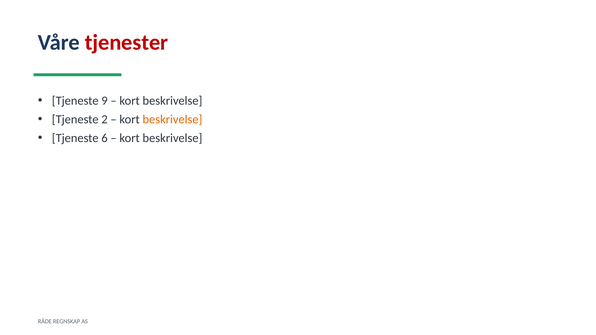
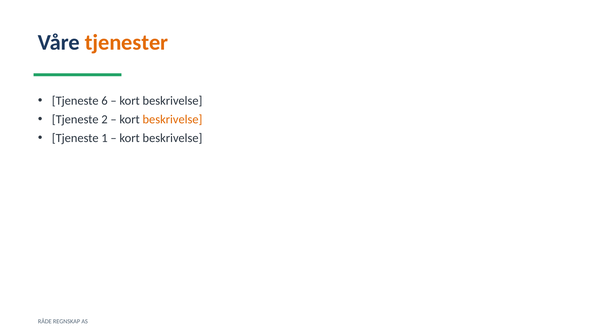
tjenester colour: red -> orange
9: 9 -> 6
6: 6 -> 1
